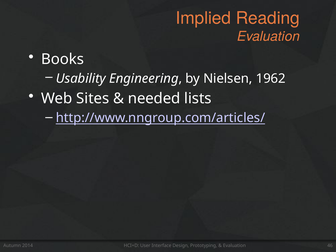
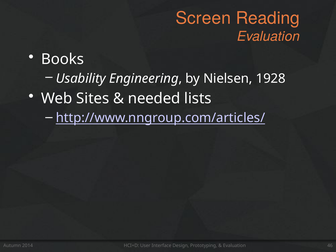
Implied: Implied -> Screen
1962: 1962 -> 1928
